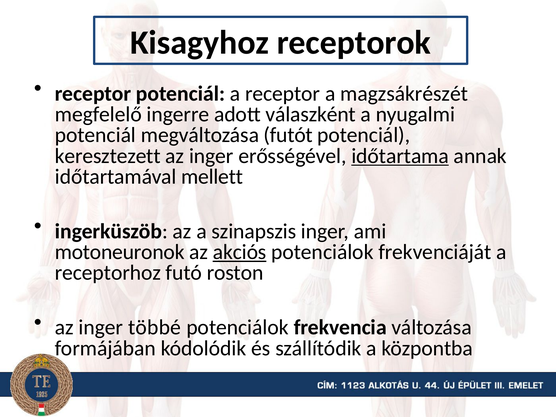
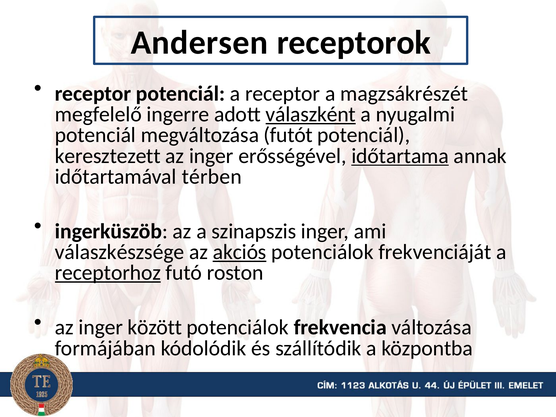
Kisagyhoz: Kisagyhoz -> Andersen
válaszként underline: none -> present
mellett: mellett -> térben
motoneuronok: motoneuronok -> válaszkészsége
receptorhoz underline: none -> present
többé: többé -> között
